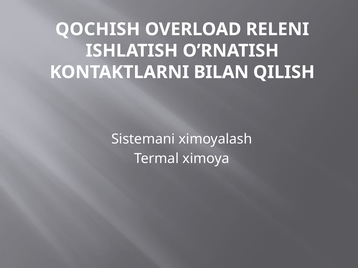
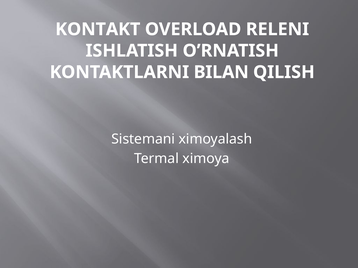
QOCHISH: QOCHISH -> KONTAKT
